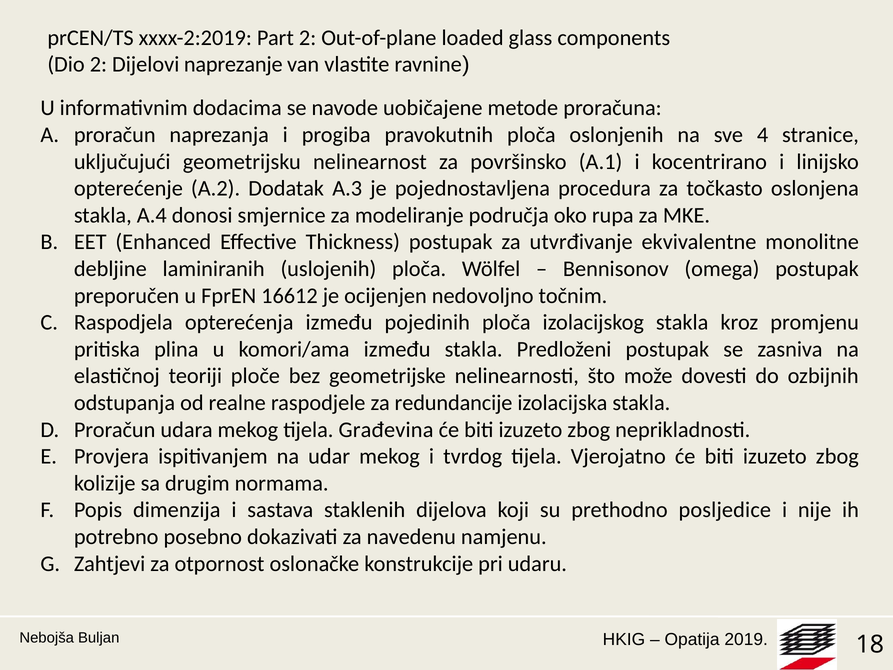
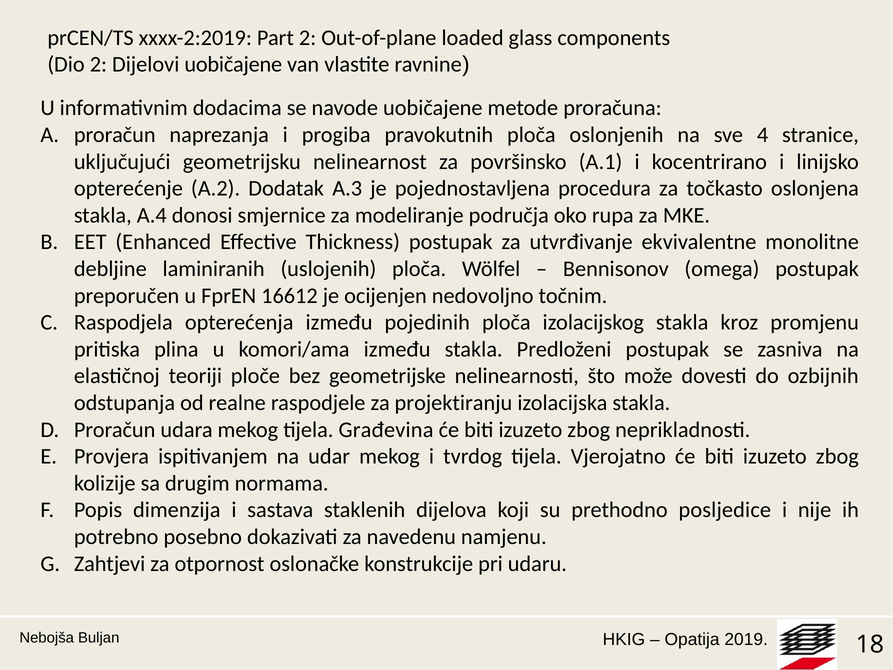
Dijelovi naprezanje: naprezanje -> uobičajene
redundancije: redundancije -> projektiranju
